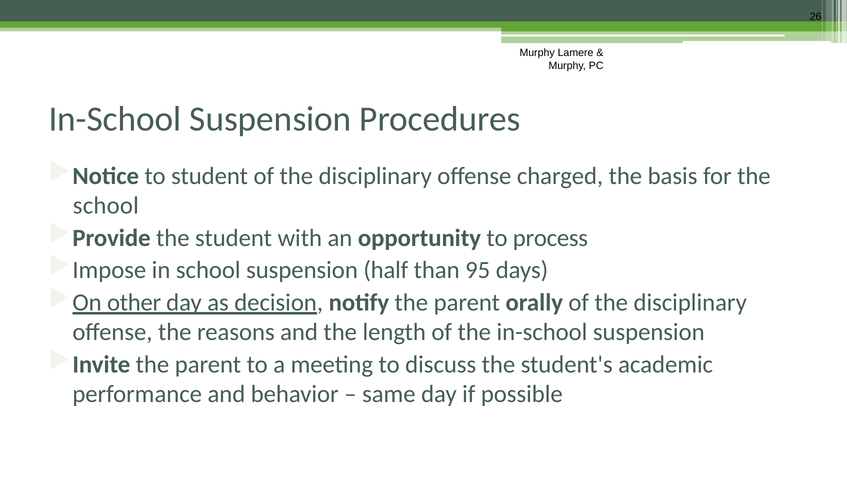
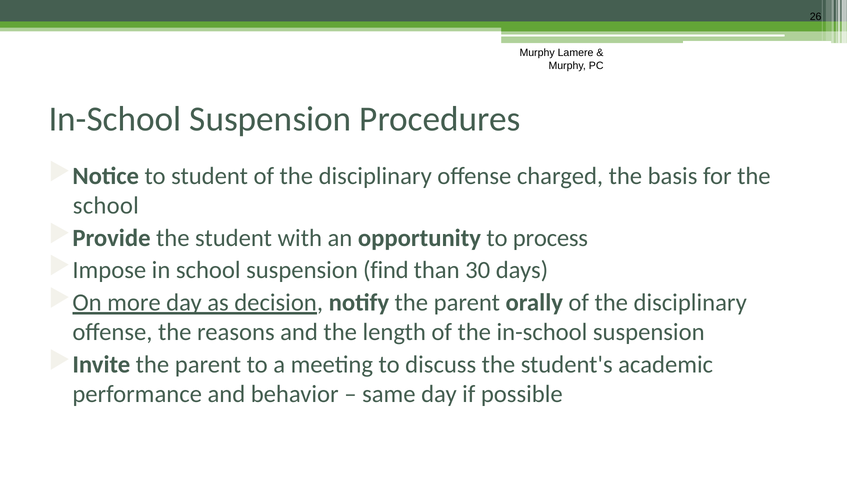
half: half -> find
95: 95 -> 30
other: other -> more
